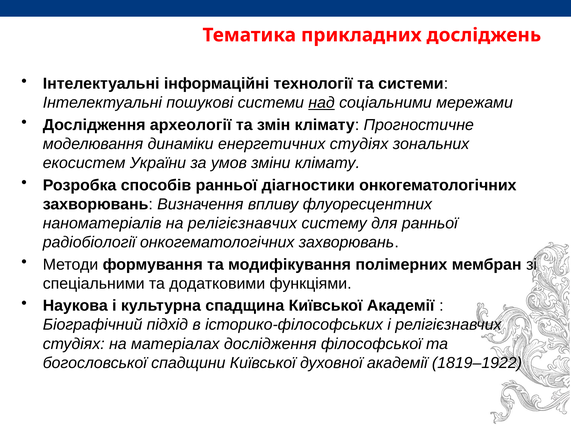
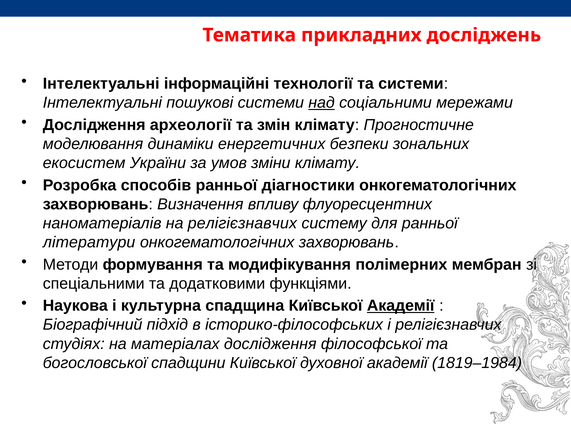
енергетичних студіях: студіях -> безпеки
радіобіології: радіобіології -> літератури
Академії at (401, 306) underline: none -> present
1819–1922: 1819–1922 -> 1819–1984
